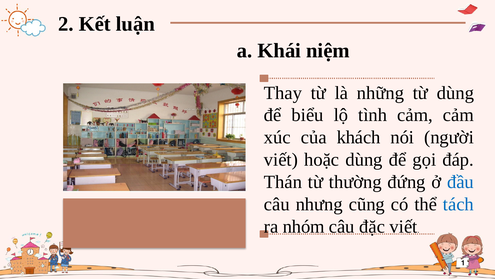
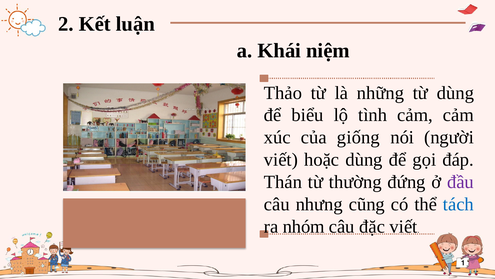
Thay: Thay -> Thảo
khách: khách -> giống
đầu colour: blue -> purple
